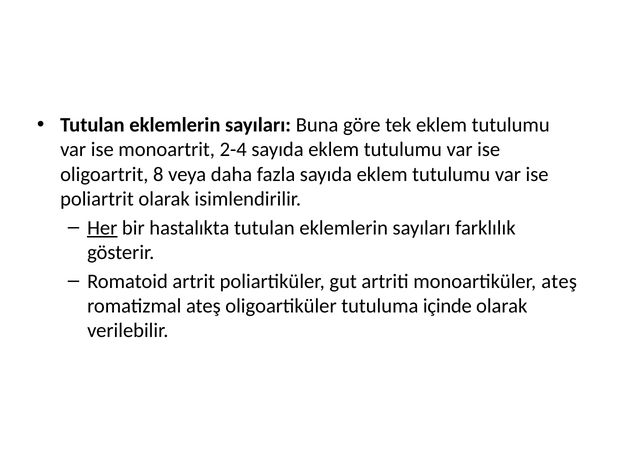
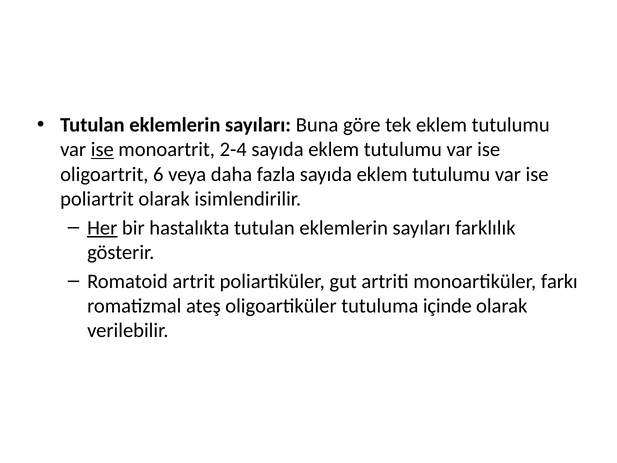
ise at (102, 150) underline: none -> present
8: 8 -> 6
monoartiküler ateş: ateş -> farkı
